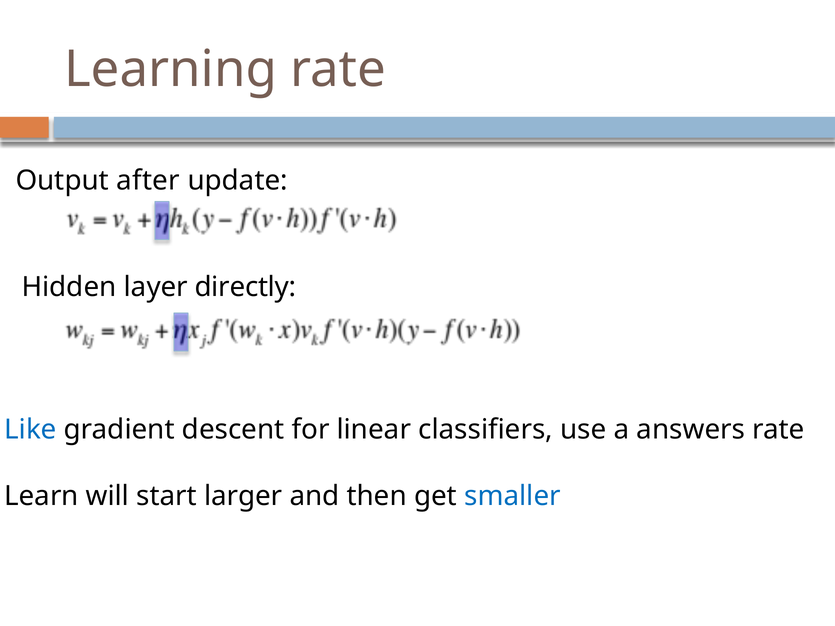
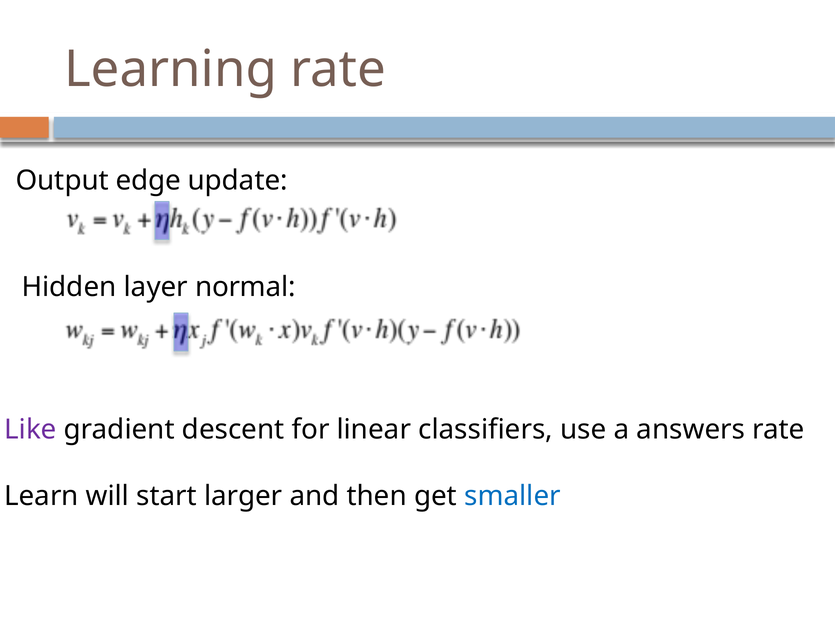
after: after -> edge
directly: directly -> normal
Like colour: blue -> purple
